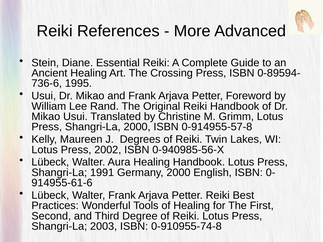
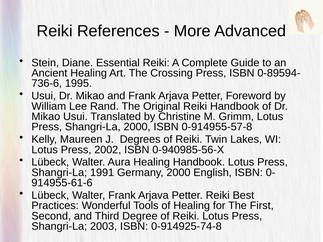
0-910955-74-8: 0-910955-74-8 -> 0-914925-74-8
